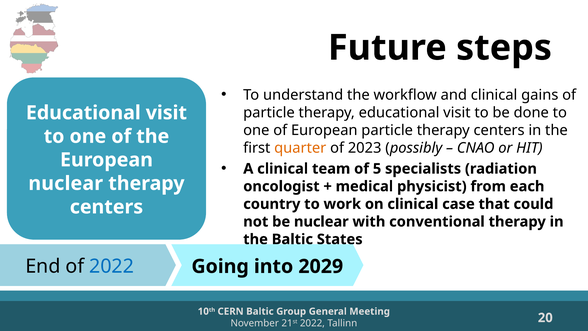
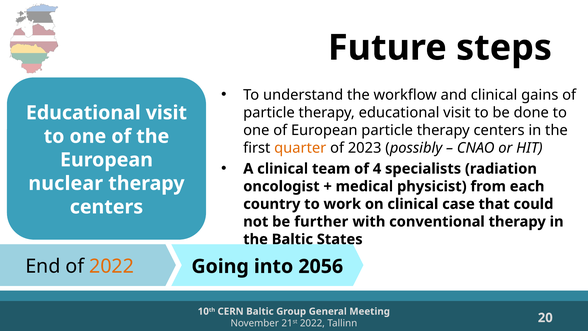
5: 5 -> 4
be nuclear: nuclear -> further
2022 at (112, 266) colour: blue -> orange
2029: 2029 -> 2056
